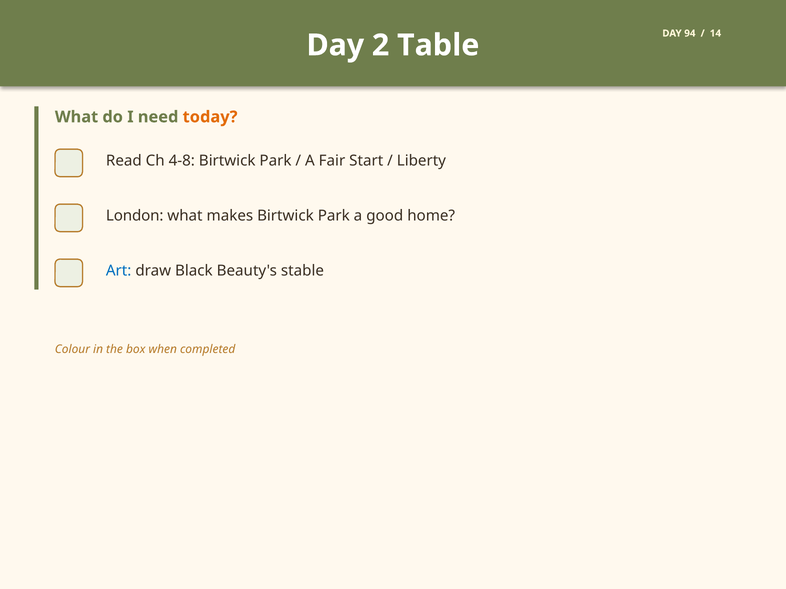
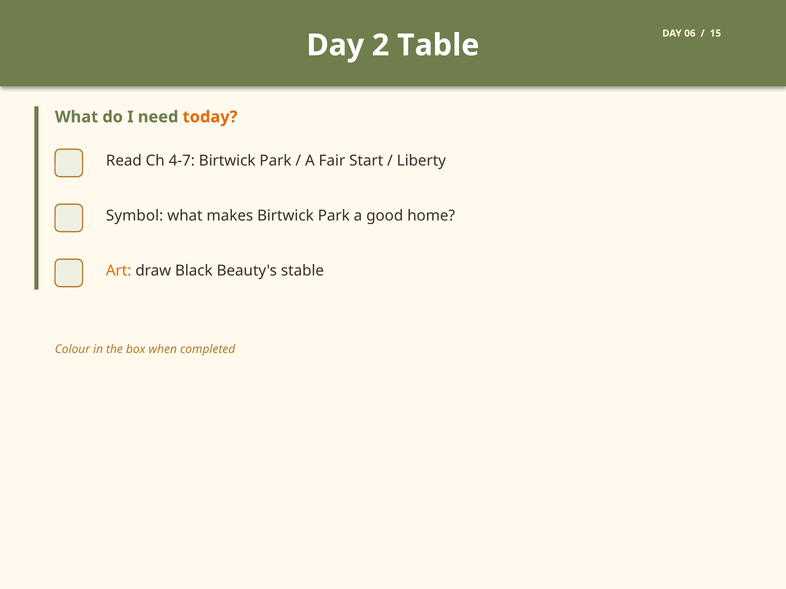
94: 94 -> 06
14: 14 -> 15
4-8: 4-8 -> 4-7
London: London -> Symbol
Art colour: blue -> orange
